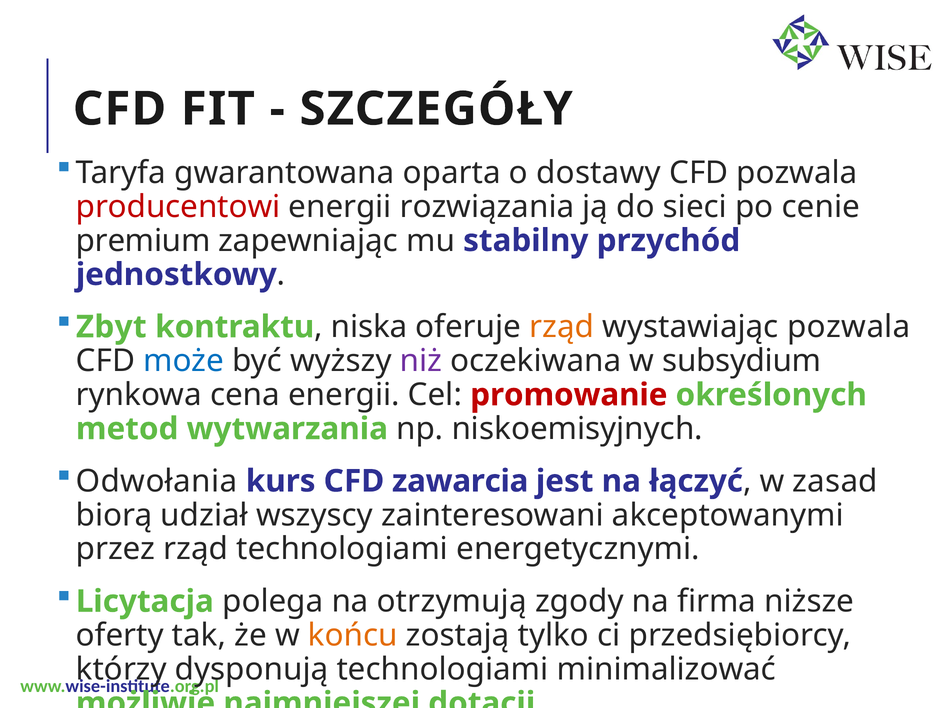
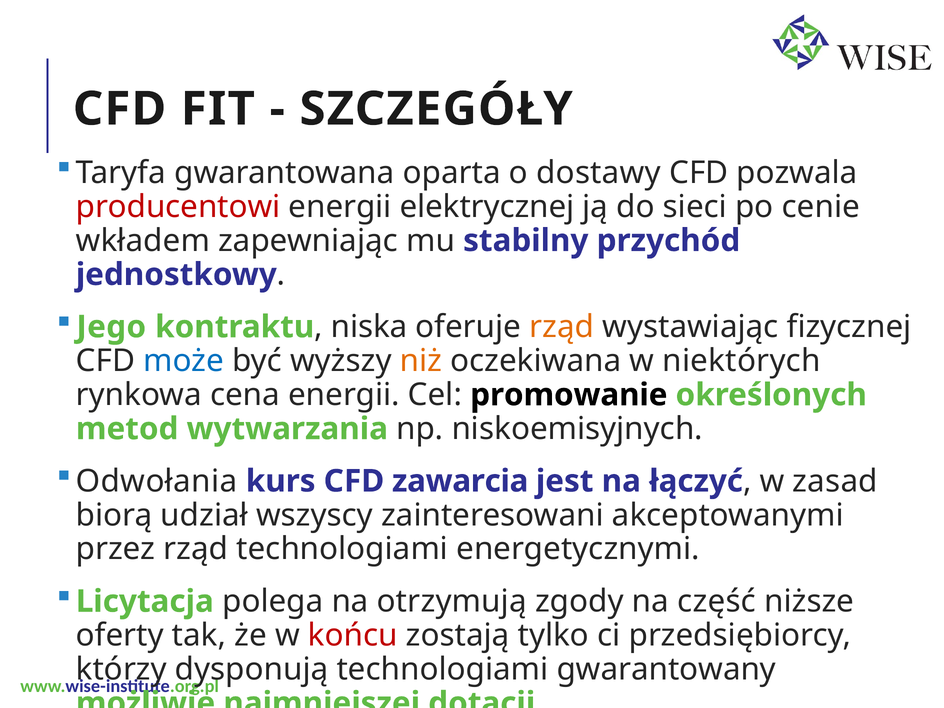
rozwiązania: rozwiązania -> elektrycznej
premium: premium -> wkładem
Zbyt: Zbyt -> Jego
wystawiając pozwala: pozwala -> fizycznej
niż colour: purple -> orange
subsydium: subsydium -> niektórych
promowanie colour: red -> black
firma: firma -> część
końcu colour: orange -> red
minimalizować: minimalizować -> gwarantowany
